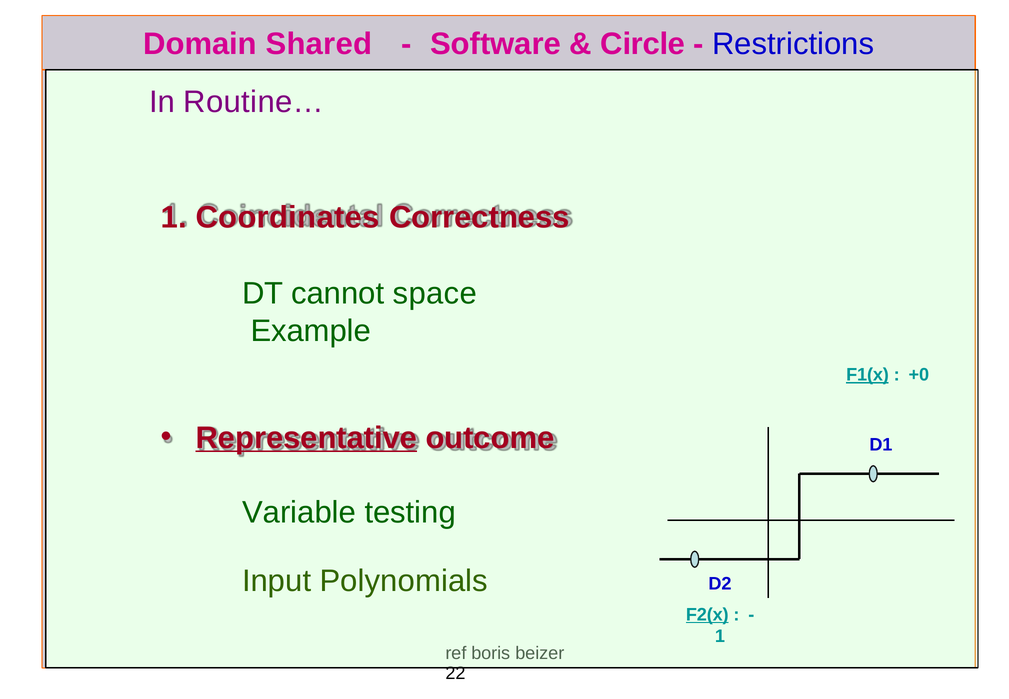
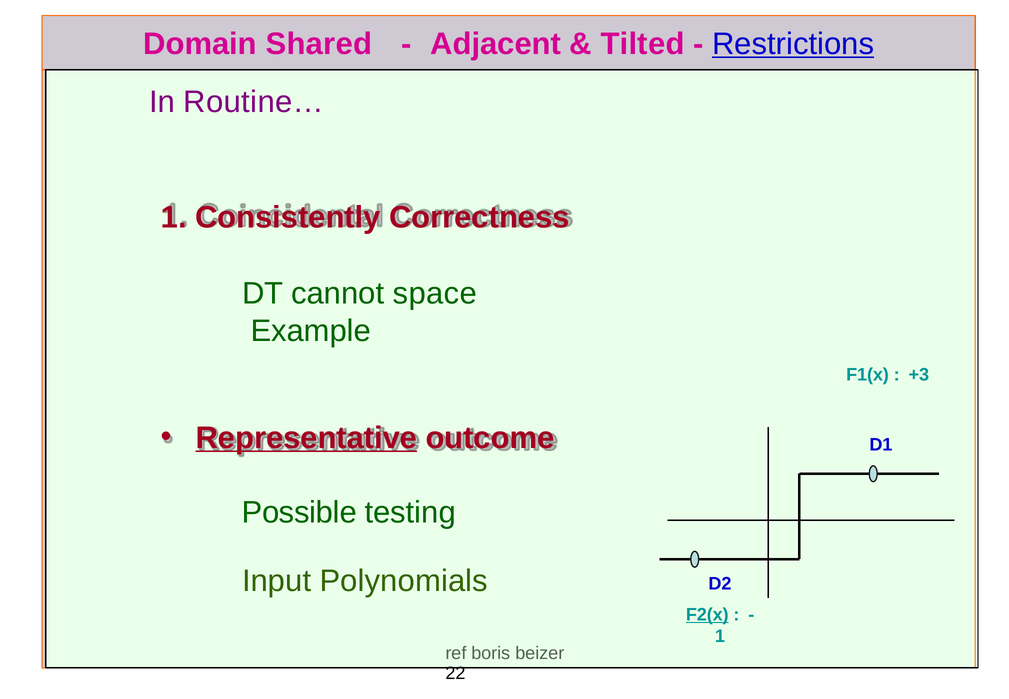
Software: Software -> Adjacent
Circle: Circle -> Tilted
Restrictions underline: none -> present
Coordinates: Coordinates -> Consistently
F1(x underline: present -> none
+0: +0 -> +3
Variable: Variable -> Possible
